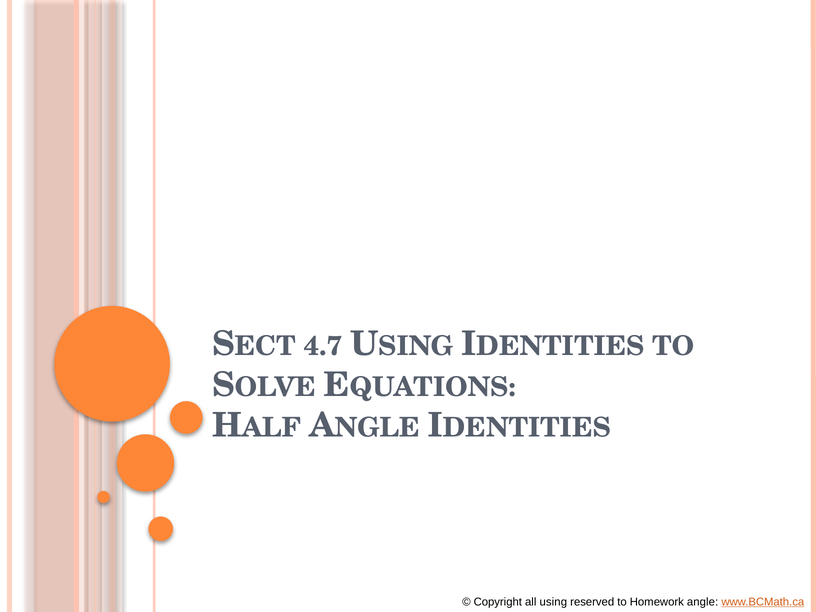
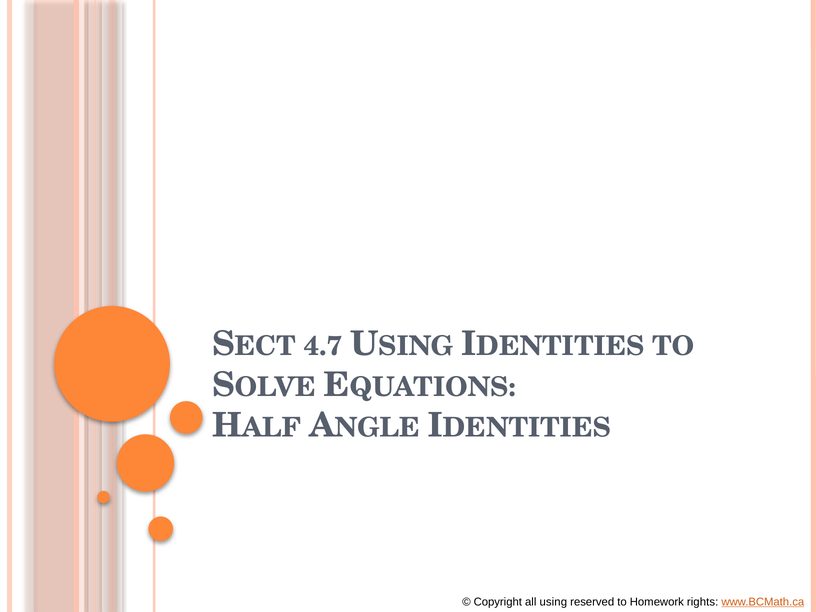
angle: angle -> rights
